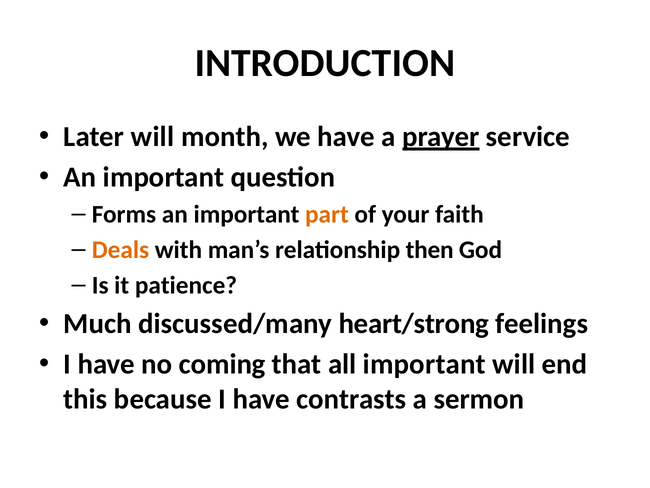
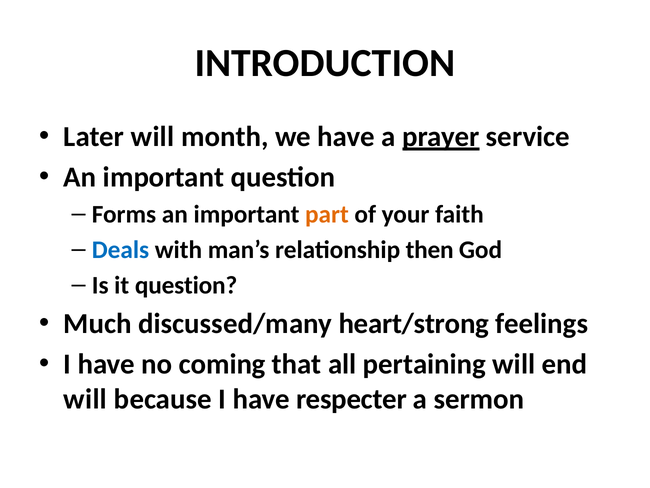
Deals colour: orange -> blue
it patience: patience -> question
all important: important -> pertaining
this at (85, 399): this -> will
contrasts: contrasts -> respecter
